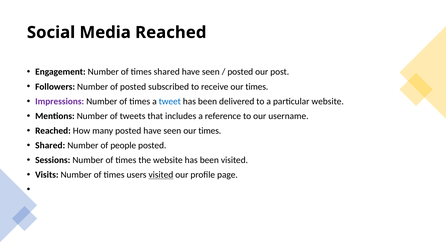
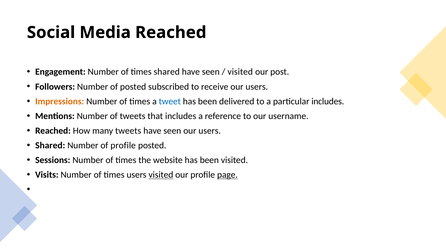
posted at (240, 72): posted -> visited
receive our times: times -> users
Impressions colour: purple -> orange
particular website: website -> includes
many posted: posted -> tweets
seen our times: times -> users
of people: people -> profile
page underline: none -> present
